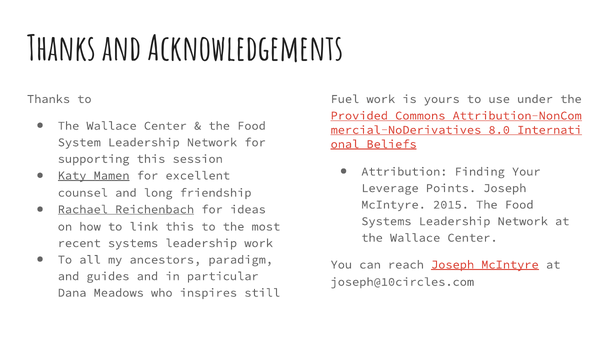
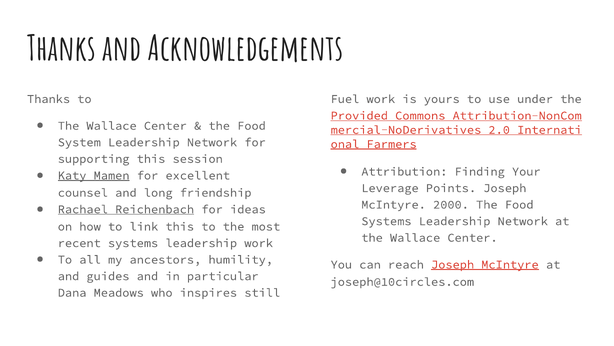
8.0: 8.0 -> 2.0
Beliefs: Beliefs -> Farmers
2015: 2015 -> 2000
paradigm: paradigm -> humility
